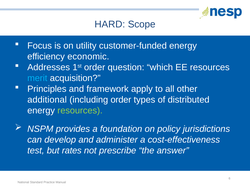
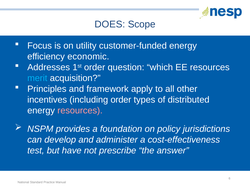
HARD: HARD -> DOES
additional: additional -> incentives
resources at (80, 111) colour: light green -> pink
rates: rates -> have
